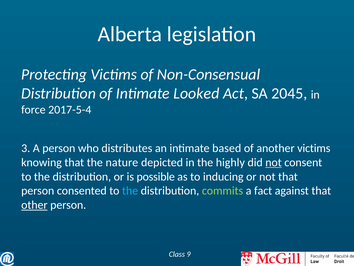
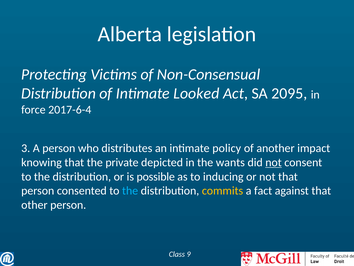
2045: 2045 -> 2095
2017-5-4: 2017-5-4 -> 2017-6-4
based: based -> policy
another victims: victims -> impact
nature: nature -> private
highly: highly -> wants
commits colour: light green -> yellow
other underline: present -> none
